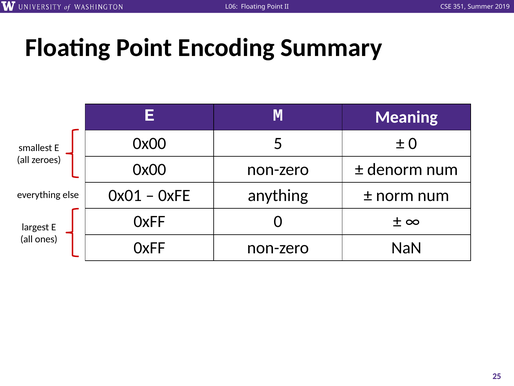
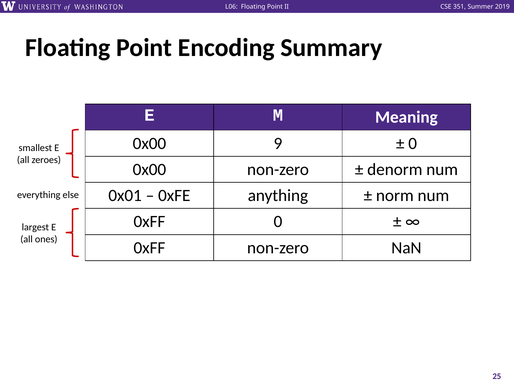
5: 5 -> 9
